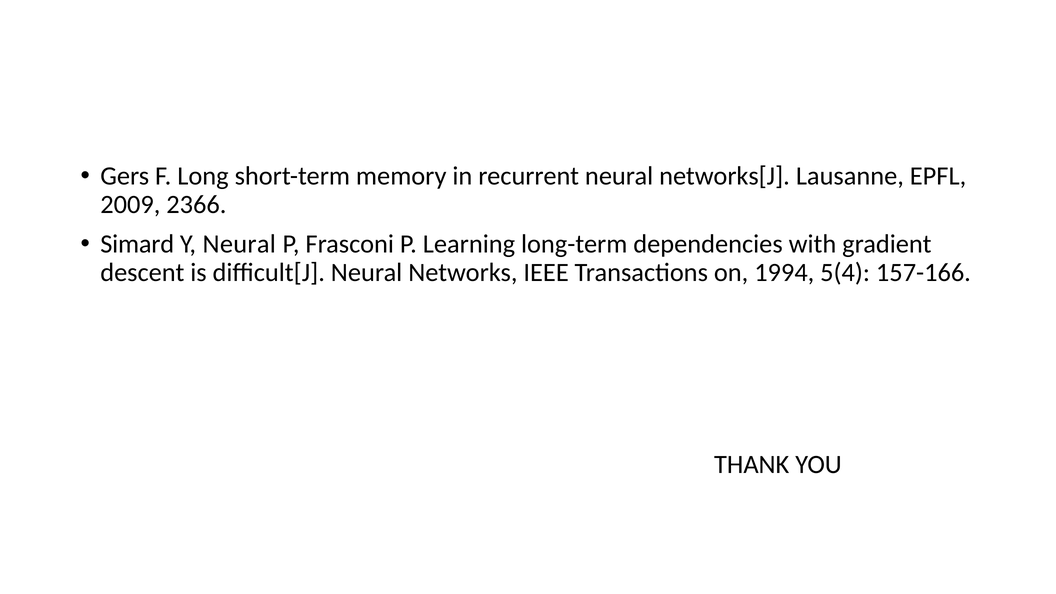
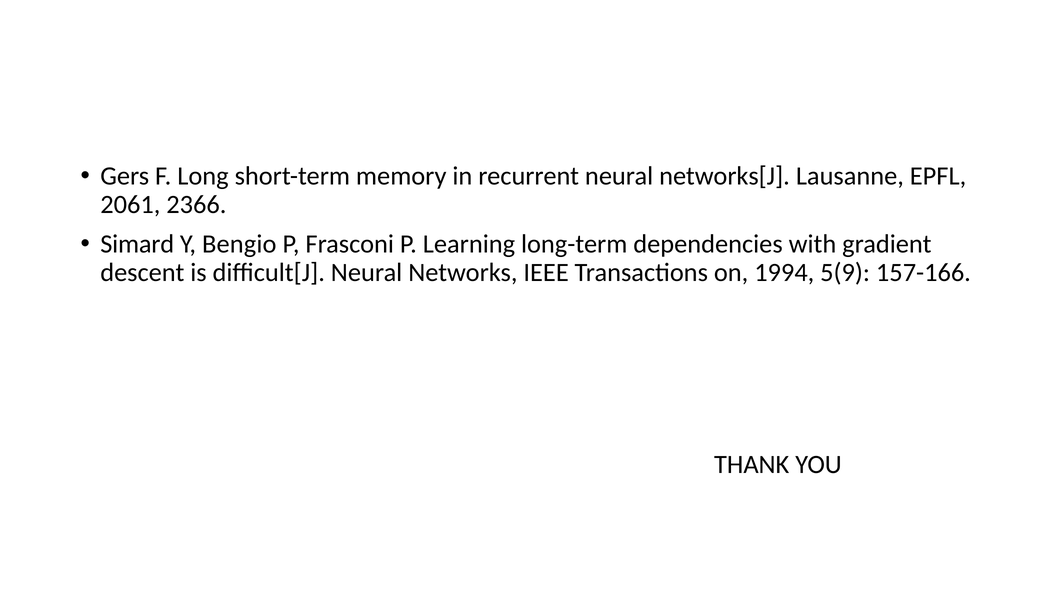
2009: 2009 -> 2061
Y Neural: Neural -> Bengio
5(4: 5(4 -> 5(9
